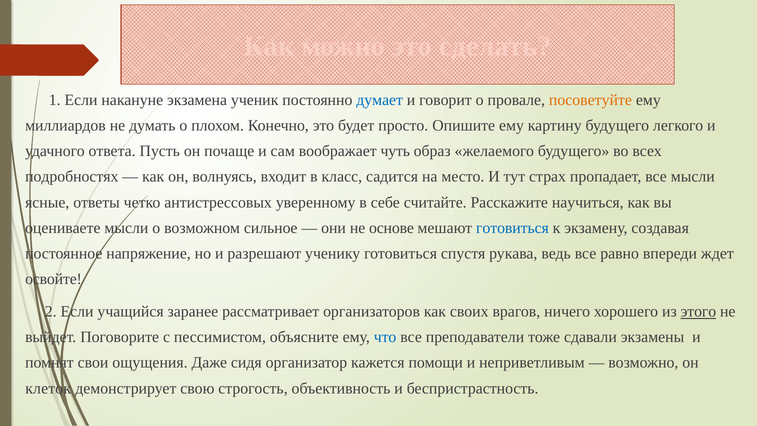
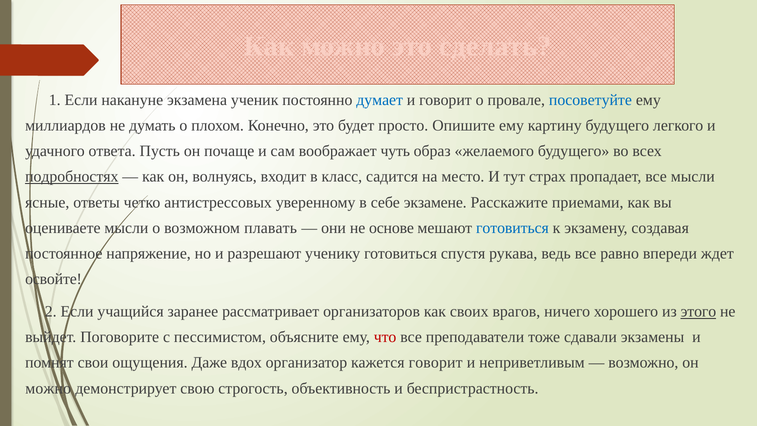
посоветуйте colour: orange -> blue
подробностях underline: none -> present
считайте: считайте -> экзамене
научиться: научиться -> приемами
сильное: сильное -> плавать
что colour: blue -> red
сидя: сидя -> вдох
кажется помощи: помощи -> говорит
клеток at (48, 388): клеток -> можно
